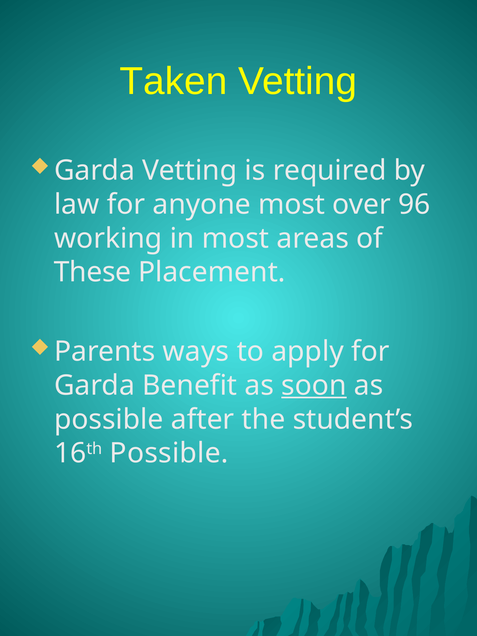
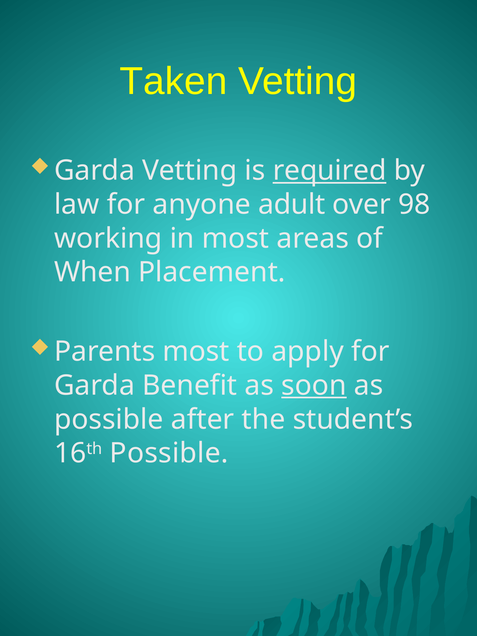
required underline: none -> present
anyone most: most -> adult
96: 96 -> 98
These: These -> When
Parents ways: ways -> most
